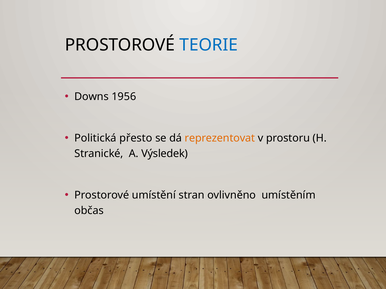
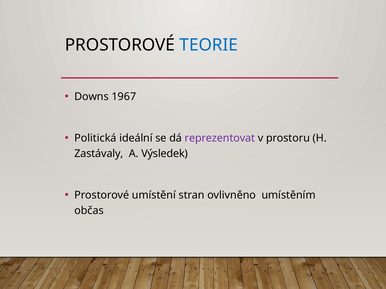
1956: 1956 -> 1967
přesto: přesto -> ideální
reprezentovat colour: orange -> purple
Stranické: Stranické -> Zastávaly
